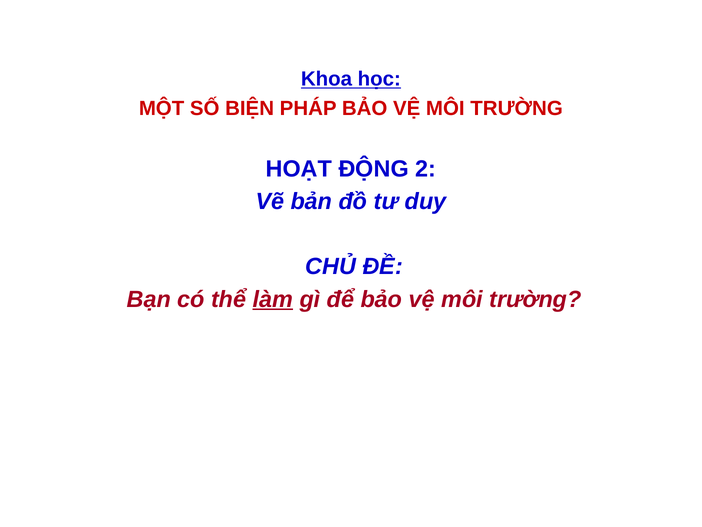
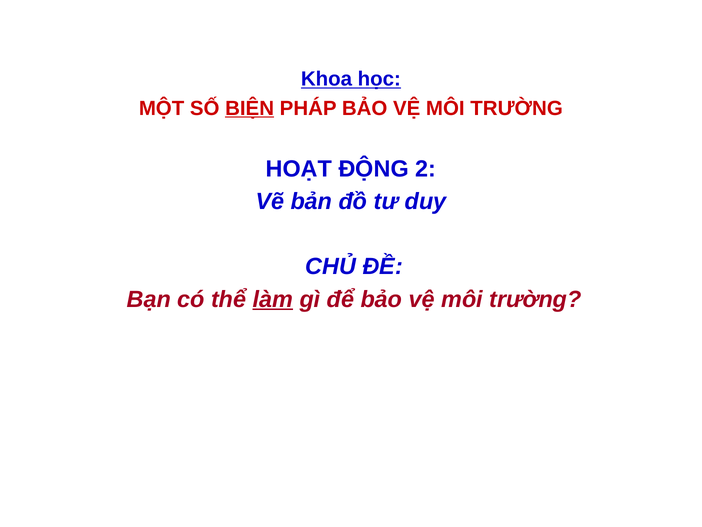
BIỆN underline: none -> present
